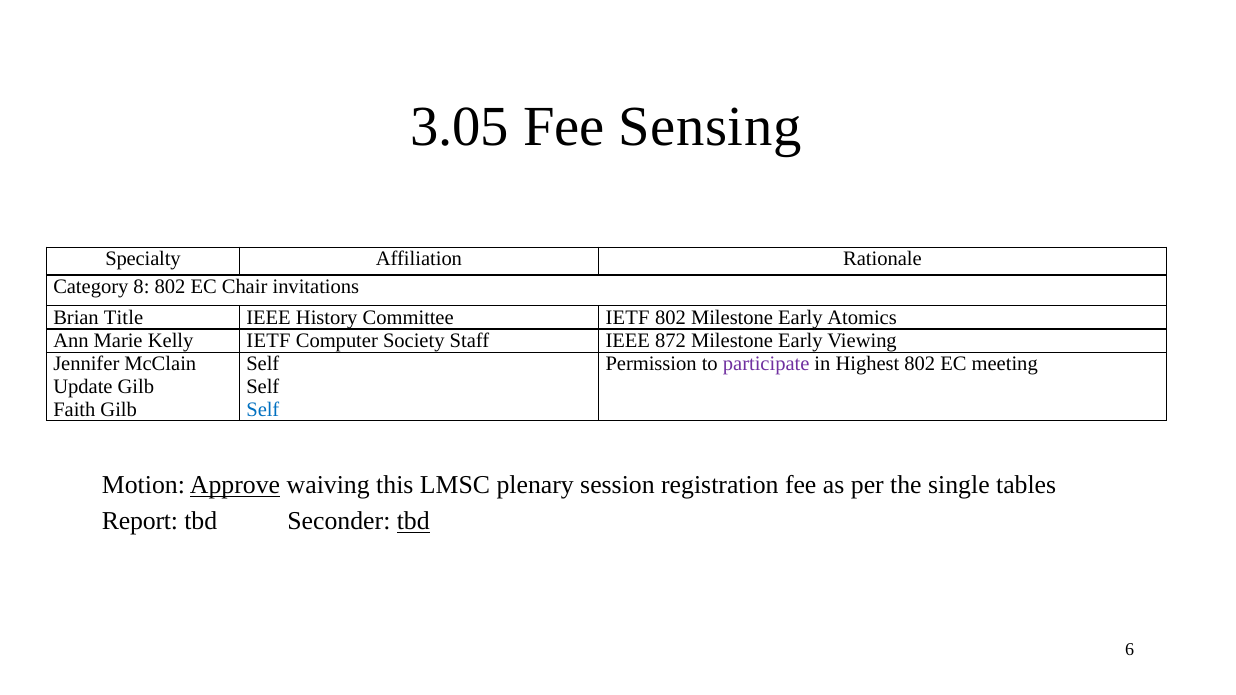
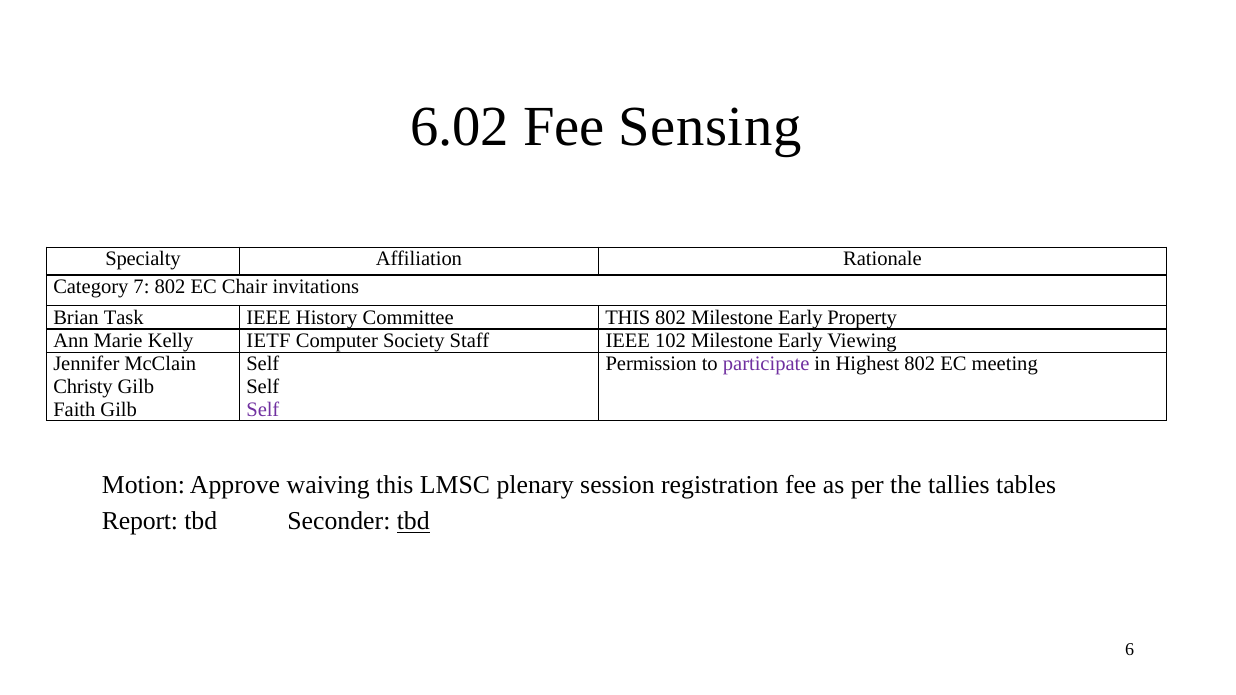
3.05: 3.05 -> 6.02
8: 8 -> 7
Title: Title -> Task
Committee IETF: IETF -> THIS
Atomics: Atomics -> Property
872: 872 -> 102
Update: Update -> Christy
Self at (263, 410) colour: blue -> purple
Approve underline: present -> none
single: single -> tallies
